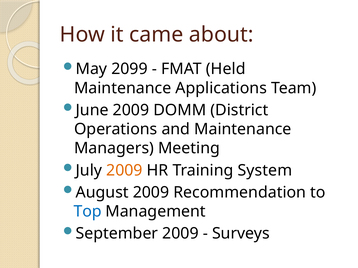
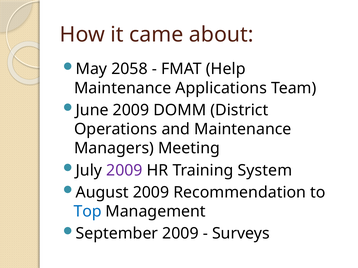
2099: 2099 -> 2058
Held: Held -> Help
2009 at (124, 171) colour: orange -> purple
